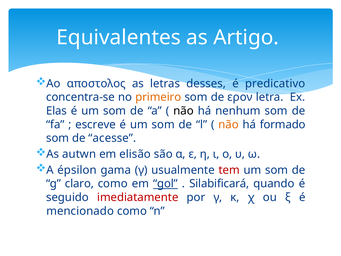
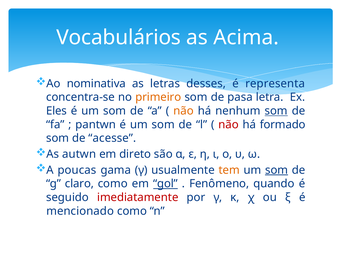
Equivalentes: Equivalentes -> Vocabulários
Artigo: Artigo -> Acima
αποστολος: αποστολος -> nominativa
predicativo: predicativo -> representa
ερον: ερον -> pasa
Elas: Elas -> Eles
não at (184, 111) colour: black -> orange
som at (276, 111) underline: none -> present
escreve: escreve -> pantwn
não at (229, 124) colour: orange -> red
elisão: elisão -> direto
épsilon: épsilon -> poucas
tem colour: red -> orange
som at (277, 170) underline: none -> present
Silabificará: Silabificará -> Fenômeno
